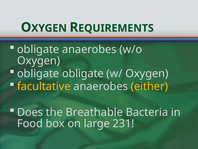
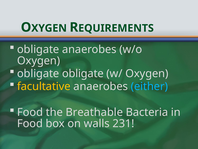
either colour: yellow -> light blue
Does at (30, 112): Does -> Food
large: large -> walls
